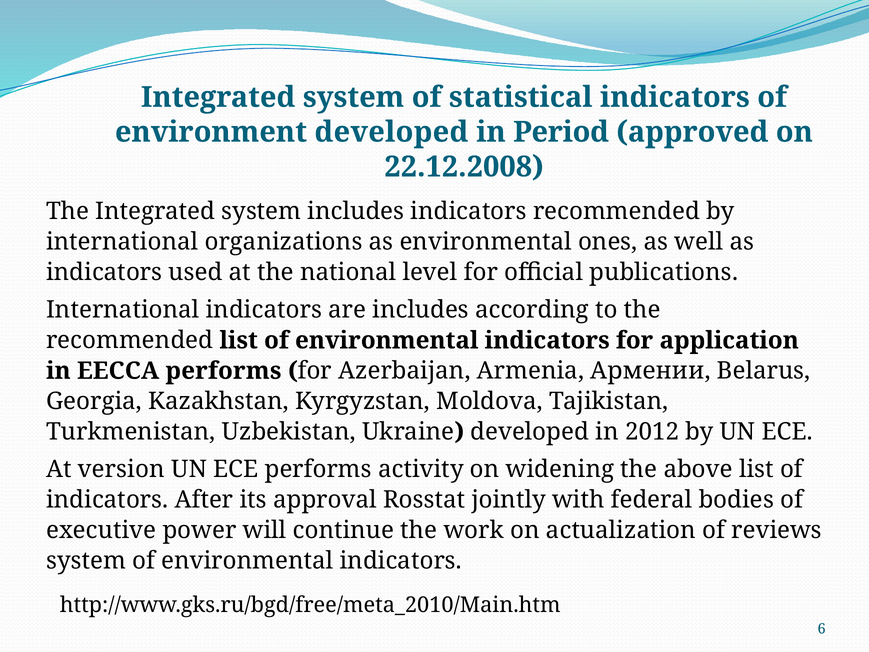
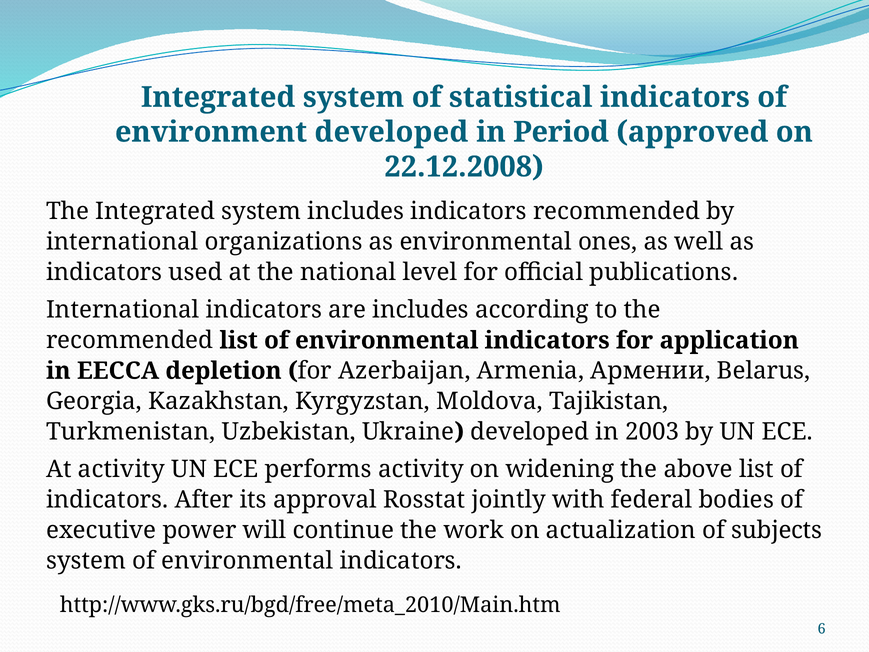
EECCA performs: performs -> depletion
2012: 2012 -> 2003
At version: version -> activity
reviews: reviews -> subjects
